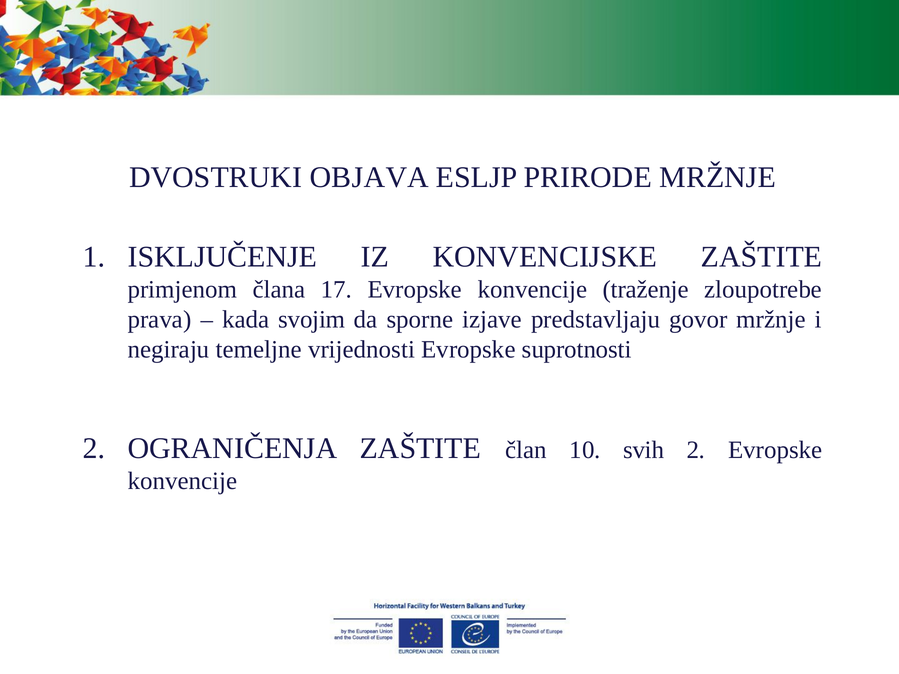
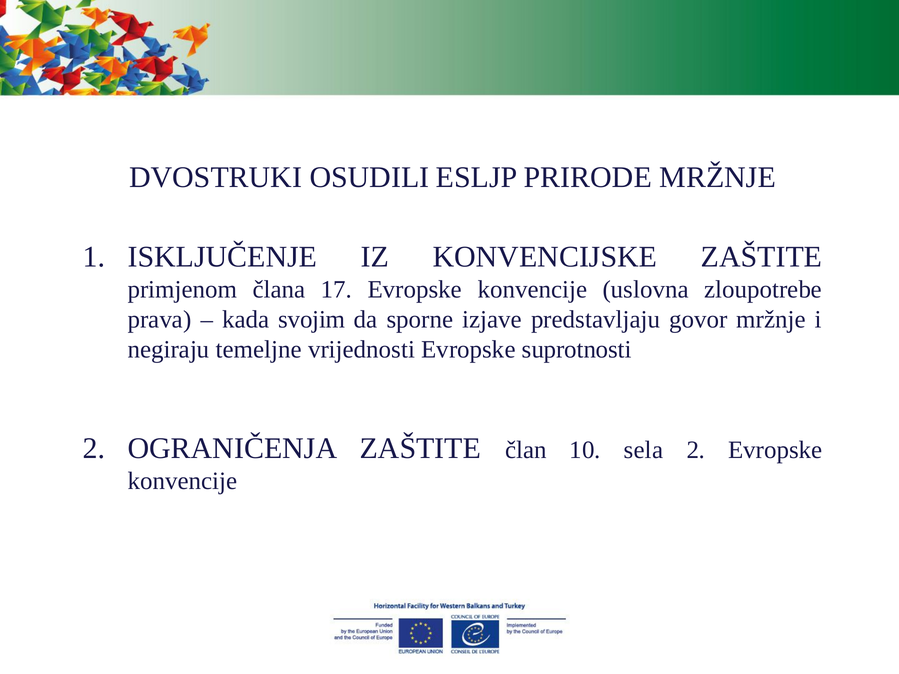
OBJAVA: OBJAVA -> OSUDILI
traženje: traženje -> uslovna
svih: svih -> sela
